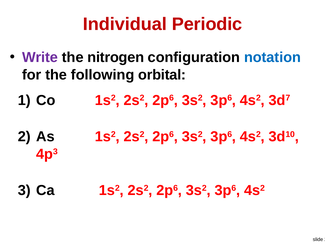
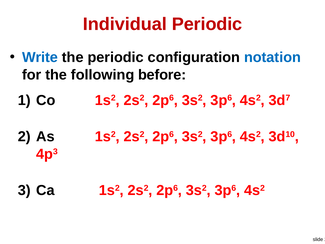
Write colour: purple -> blue
the nitrogen: nitrogen -> periodic
orbital: orbital -> before
